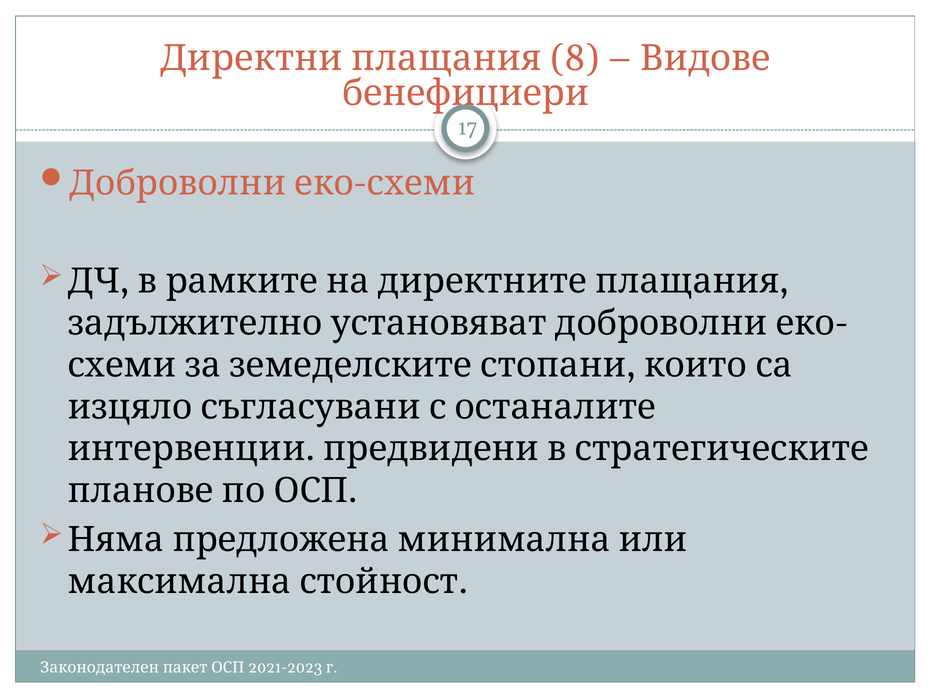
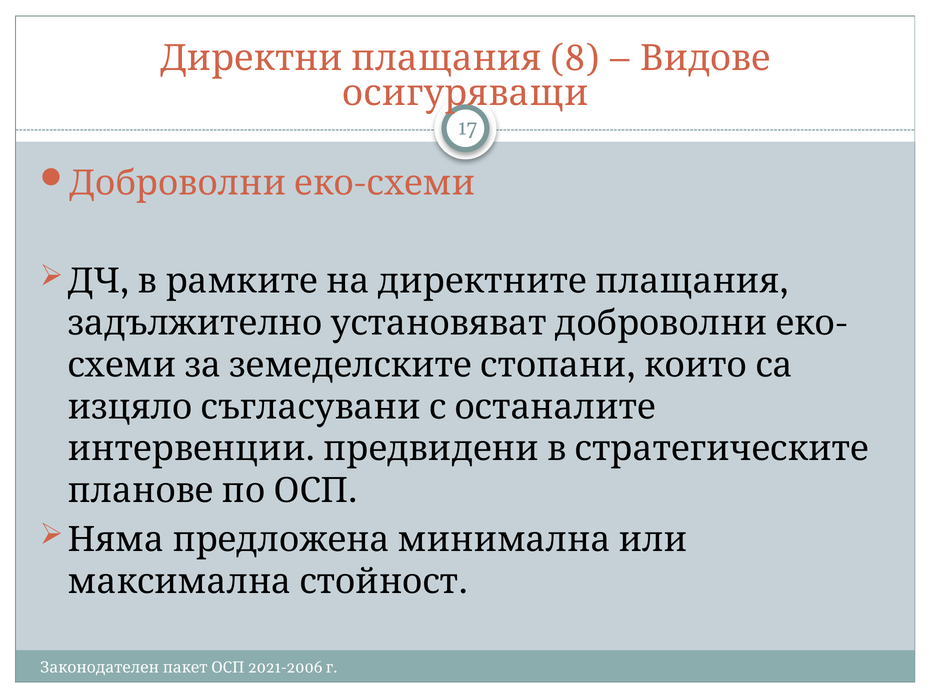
бенефициери: бенефициери -> осигуряващи
2021-2023: 2021-2023 -> 2021-2006
